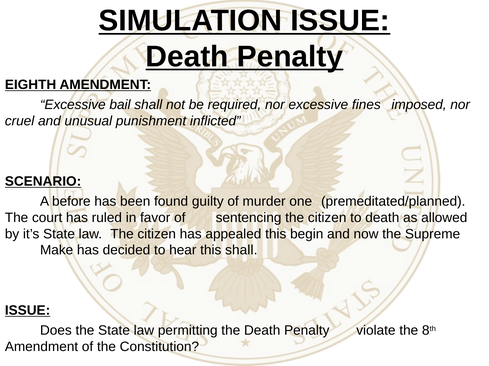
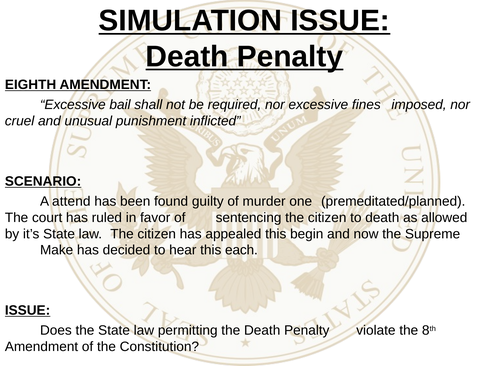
before: before -> attend
this shall: shall -> each
